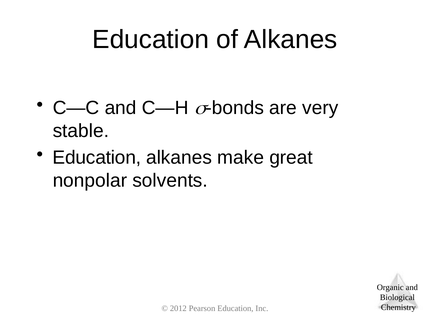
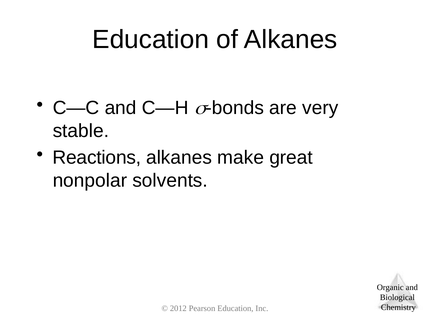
Education at (97, 158): Education -> Reactions
